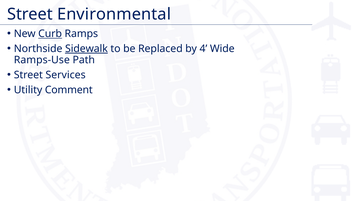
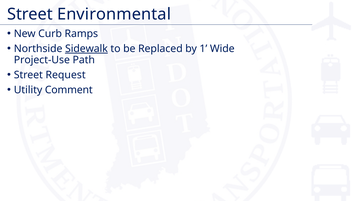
Curb underline: present -> none
4: 4 -> 1
Ramps-Use: Ramps-Use -> Project-Use
Services: Services -> Request
